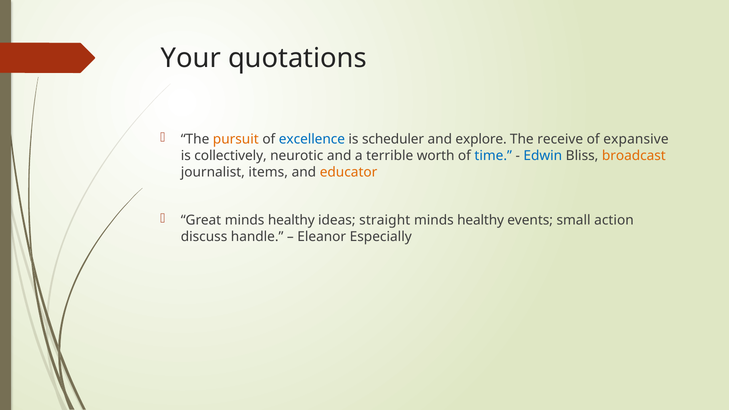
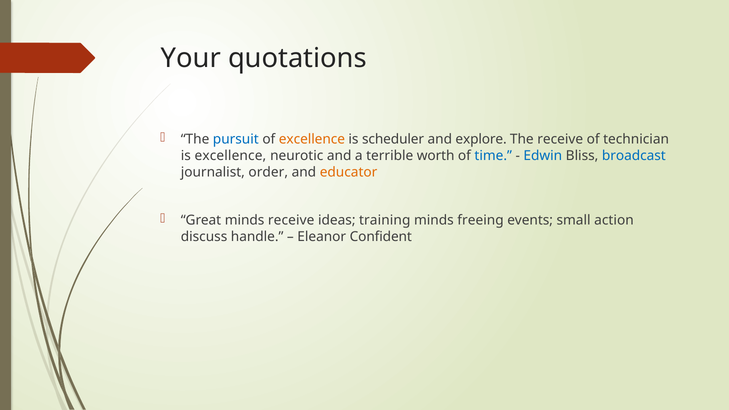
pursuit colour: orange -> blue
excellence at (312, 139) colour: blue -> orange
expansive: expansive -> technician
is collectively: collectively -> excellence
broadcast colour: orange -> blue
items: items -> order
Great minds healthy: healthy -> receive
straight: straight -> training
healthy at (481, 220): healthy -> freeing
Especially: Especially -> Confident
